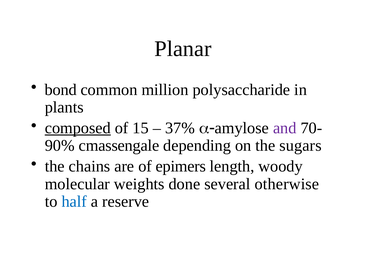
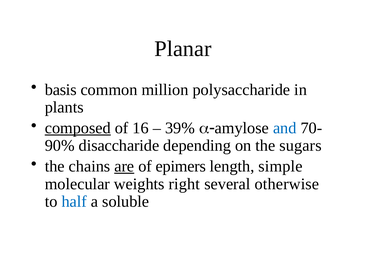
bond: bond -> basis
15: 15 -> 16
37%: 37% -> 39%
and colour: purple -> blue
cmassengale: cmassengale -> disaccharide
are underline: none -> present
woody: woody -> simple
done: done -> right
reserve: reserve -> soluble
